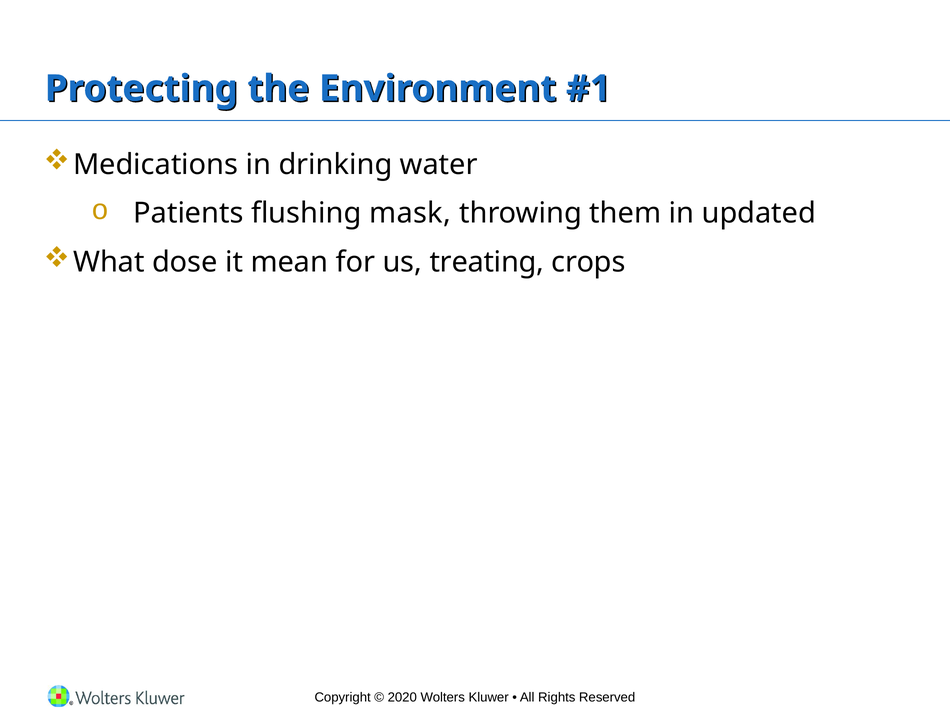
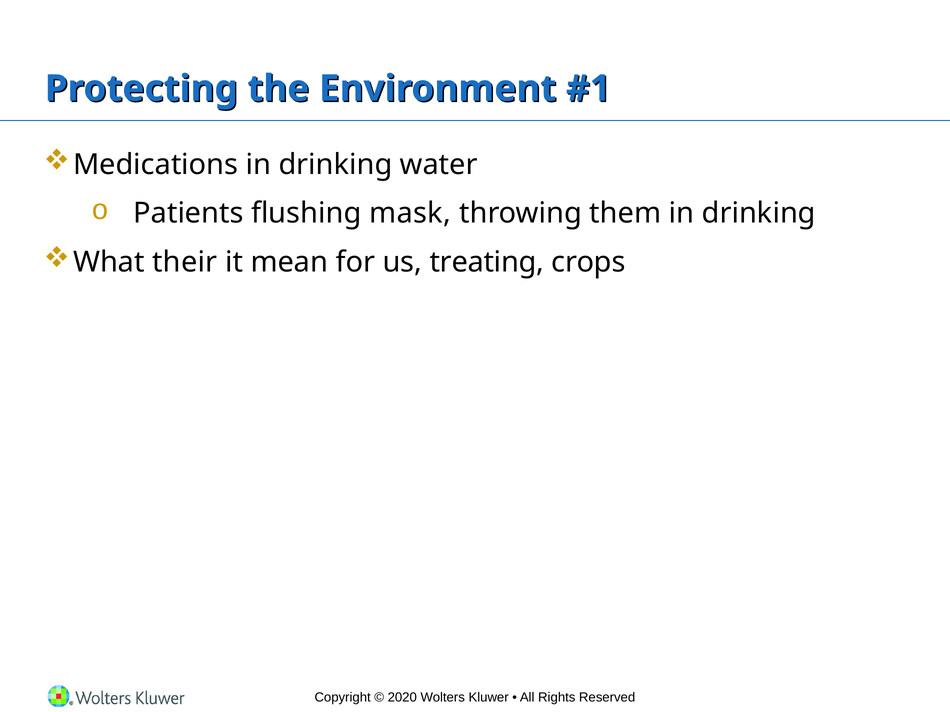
them in updated: updated -> drinking
dose: dose -> their
